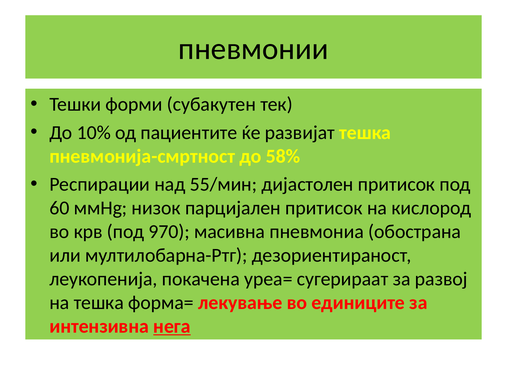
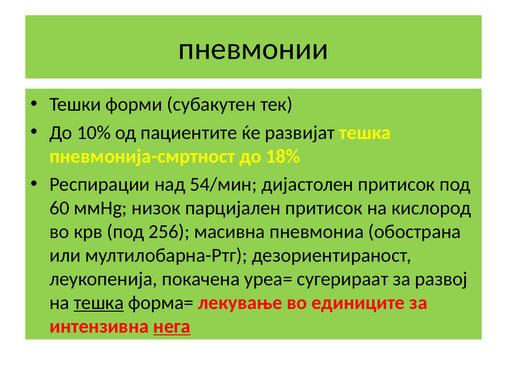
58%: 58% -> 18%
55/мин: 55/мин -> 54/мин
970: 970 -> 256
тешка at (99, 303) underline: none -> present
